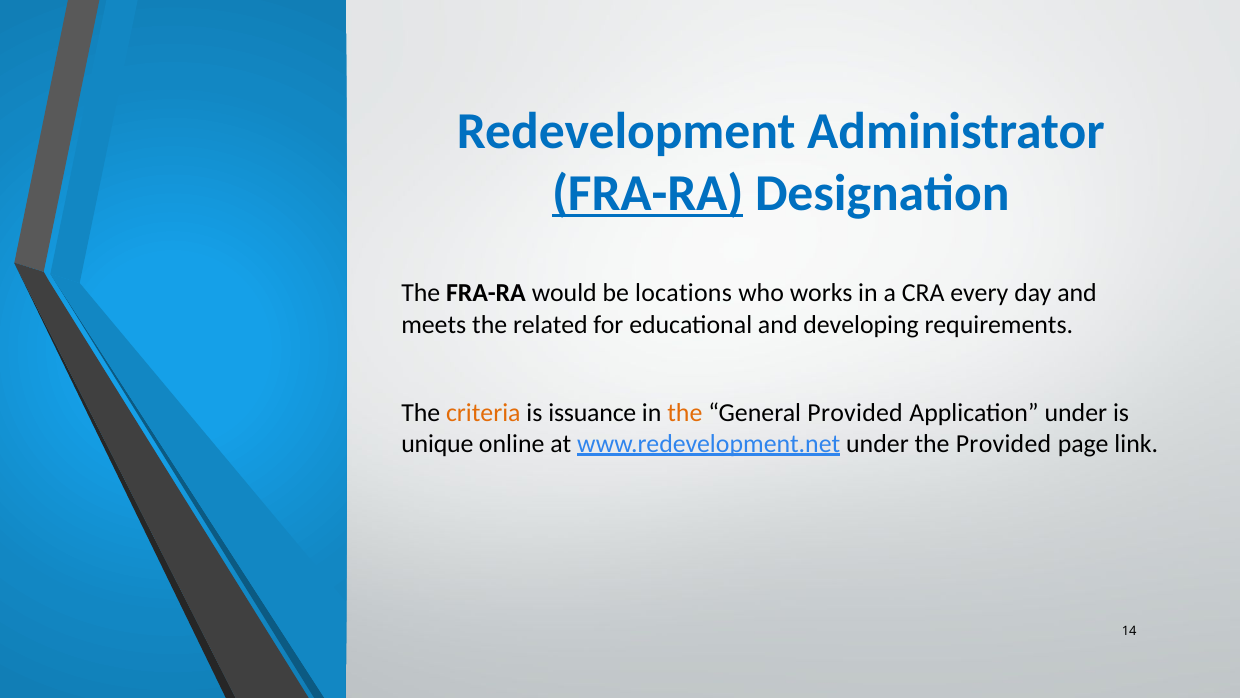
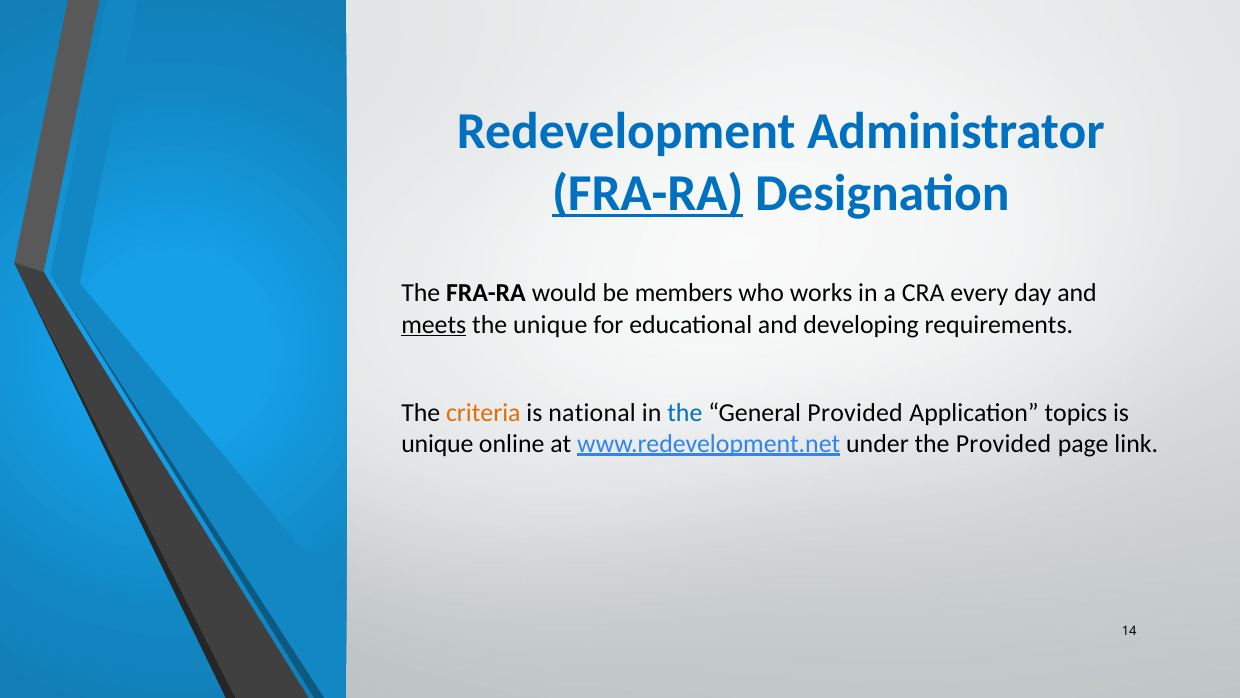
locations: locations -> members
meets underline: none -> present
the related: related -> unique
issuance: issuance -> national
the at (685, 412) colour: orange -> blue
Application under: under -> topics
